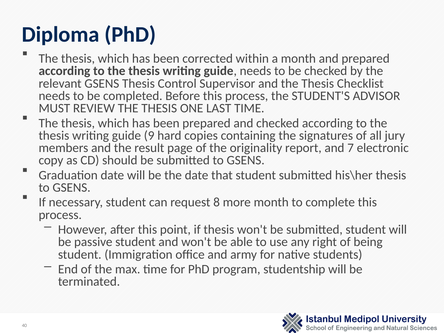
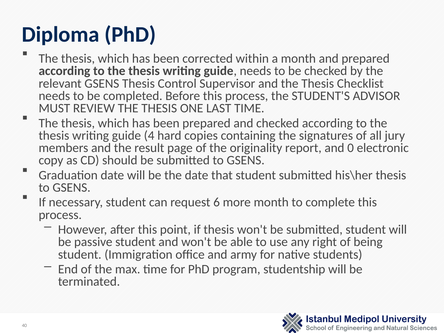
9: 9 -> 4
7: 7 -> 0
8: 8 -> 6
